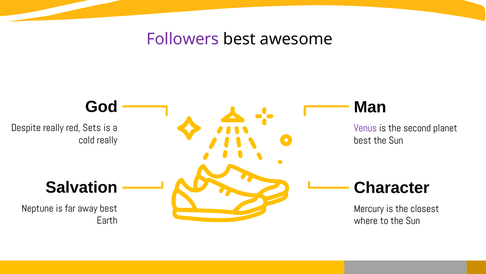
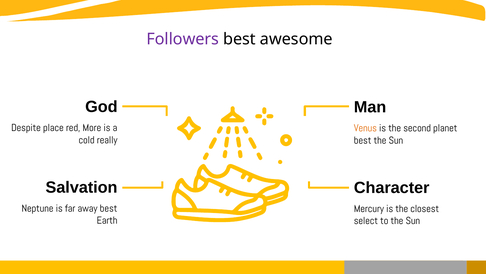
Despite really: really -> place
Sets: Sets -> More
Venus colour: purple -> orange
where: where -> select
